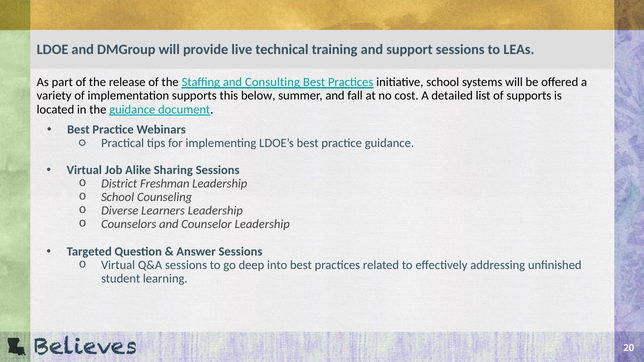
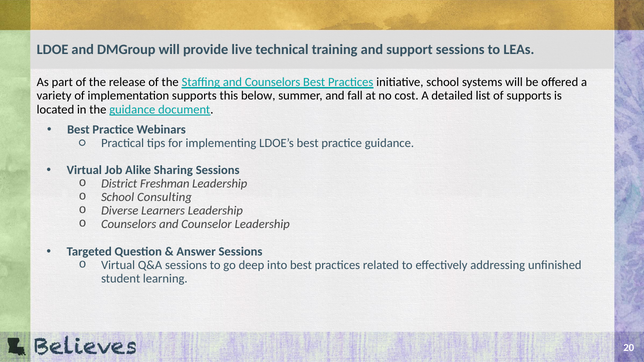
and Consulting: Consulting -> Counselors
Counseling: Counseling -> Consulting
